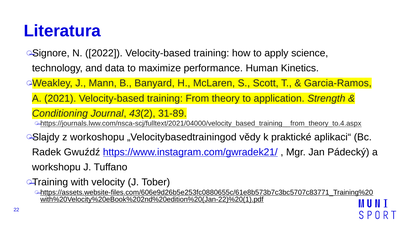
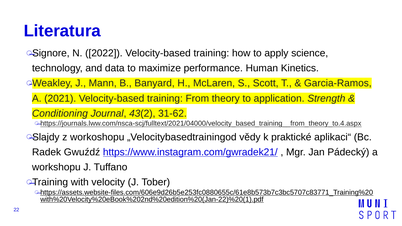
31-89: 31-89 -> 31-62
